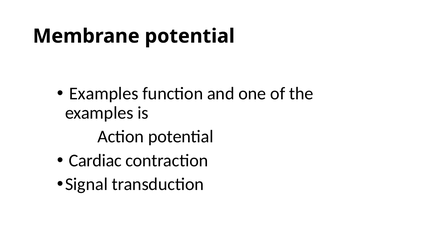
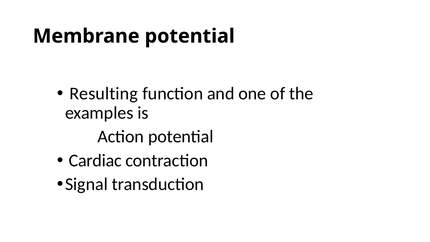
Examples at (104, 93): Examples -> Resulting
